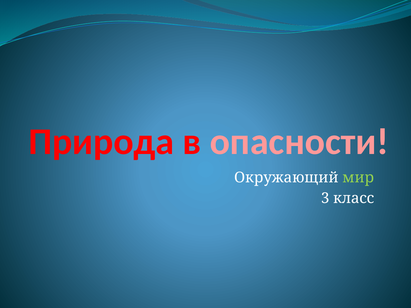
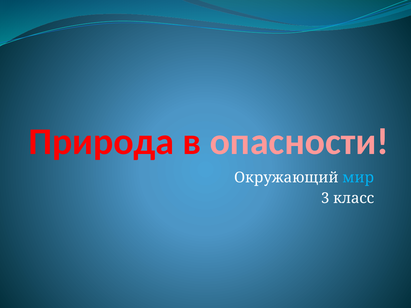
мир colour: light green -> light blue
